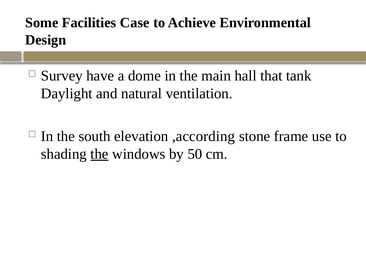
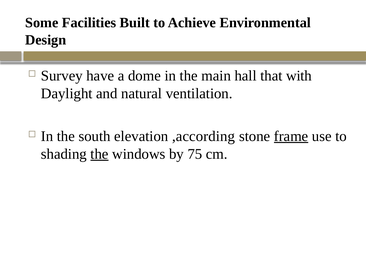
Case: Case -> Built
tank: tank -> with
frame underline: none -> present
50: 50 -> 75
